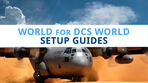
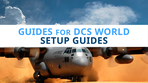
WORLD at (35, 32): WORLD -> GUIDES
